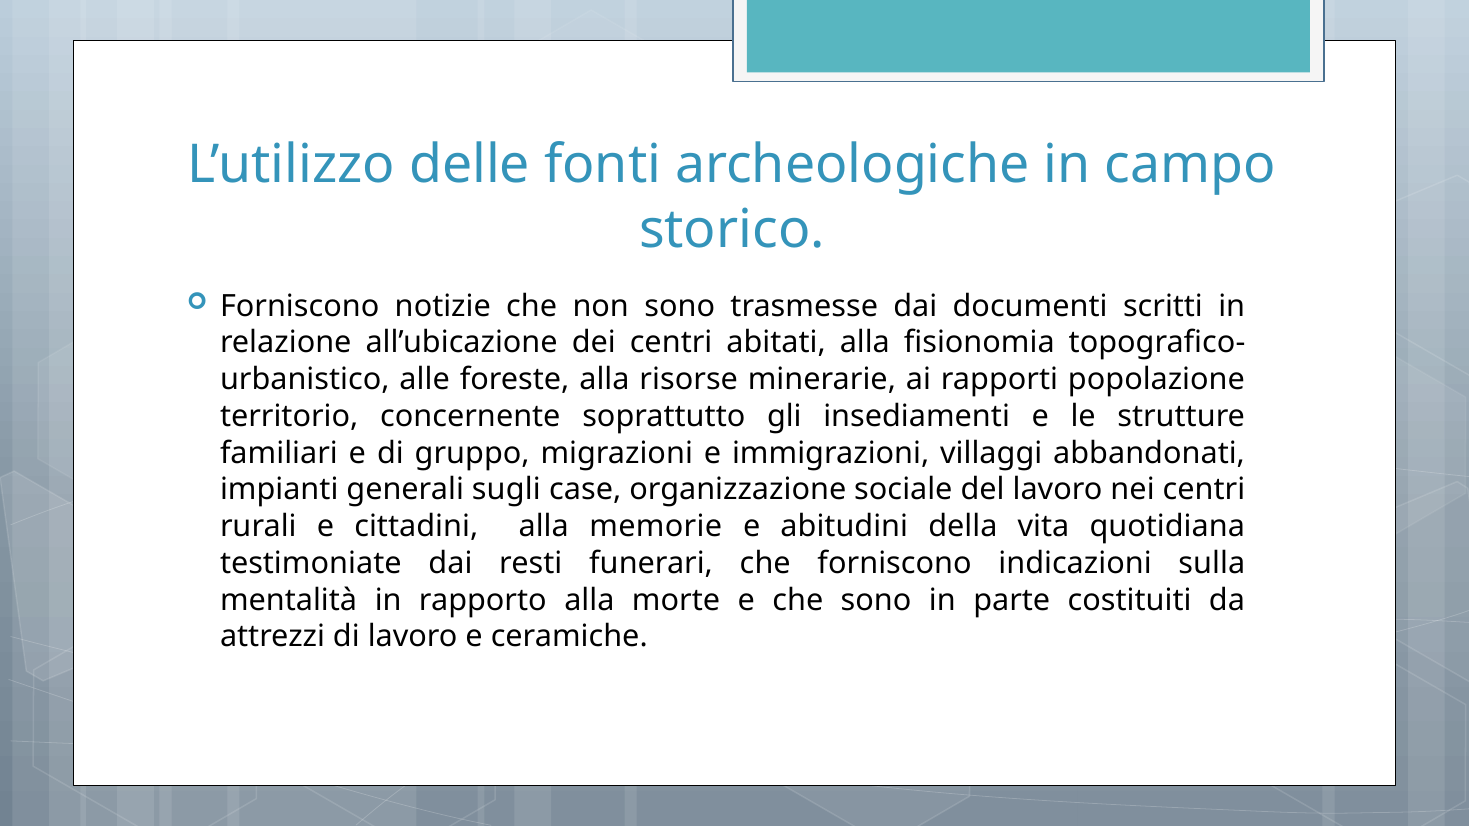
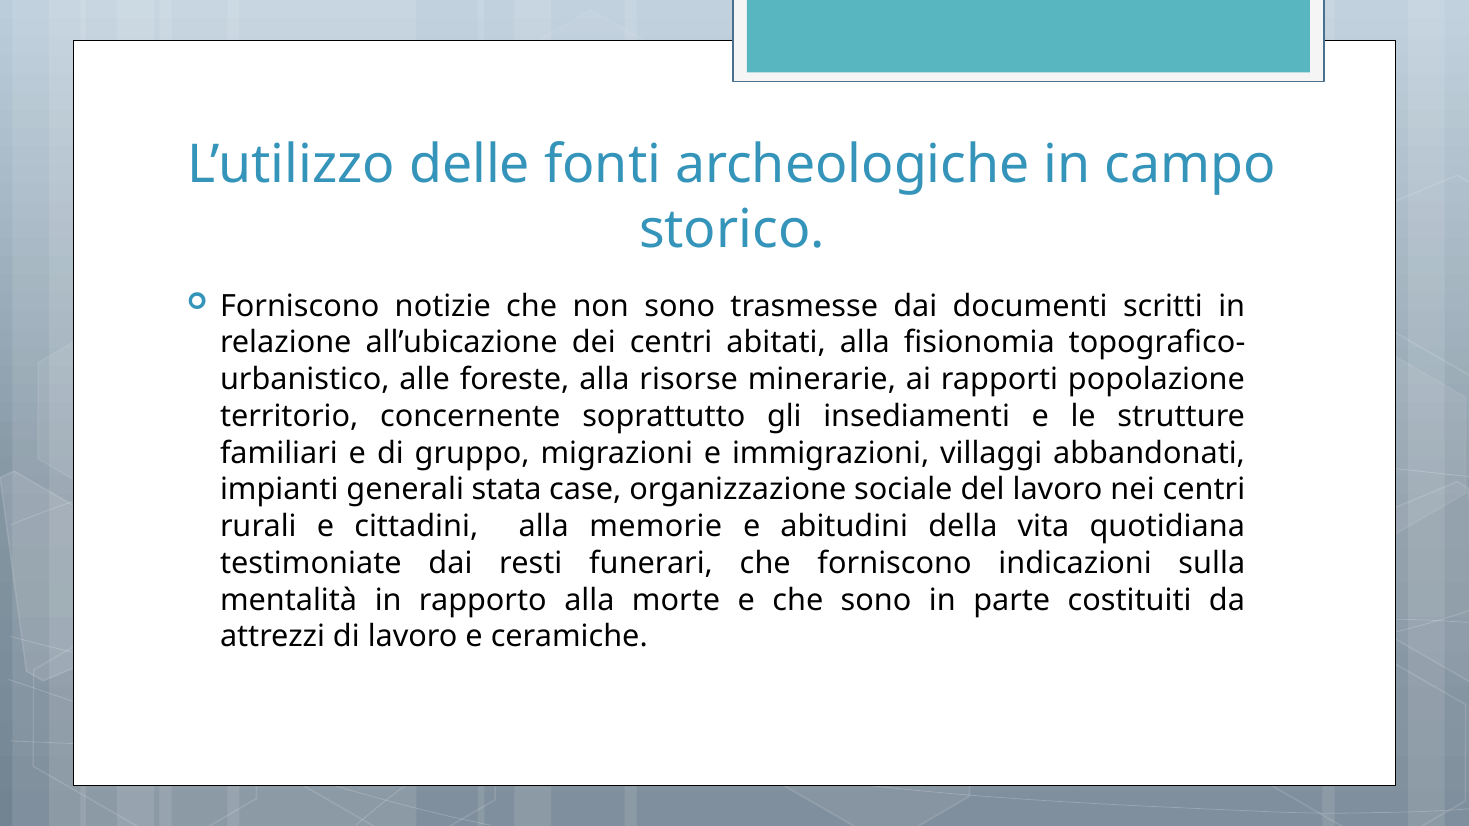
sugli: sugli -> stata
